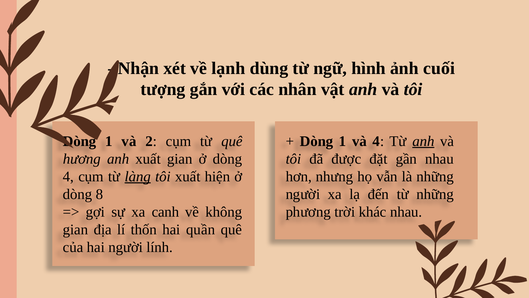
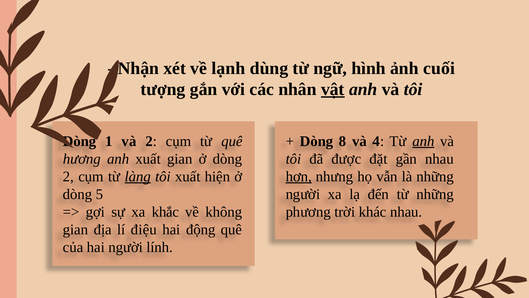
vật underline: none -> present
1 at (343, 141): 1 -> 8
4 at (68, 176): 4 -> 2
hơn underline: none -> present
8: 8 -> 5
canh: canh -> khắc
thốn: thốn -> điệu
quần: quần -> động
